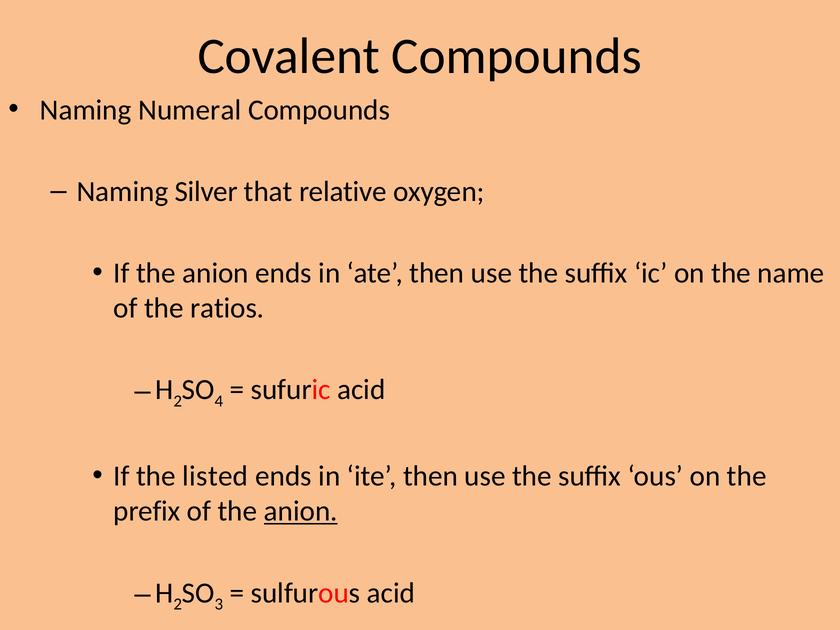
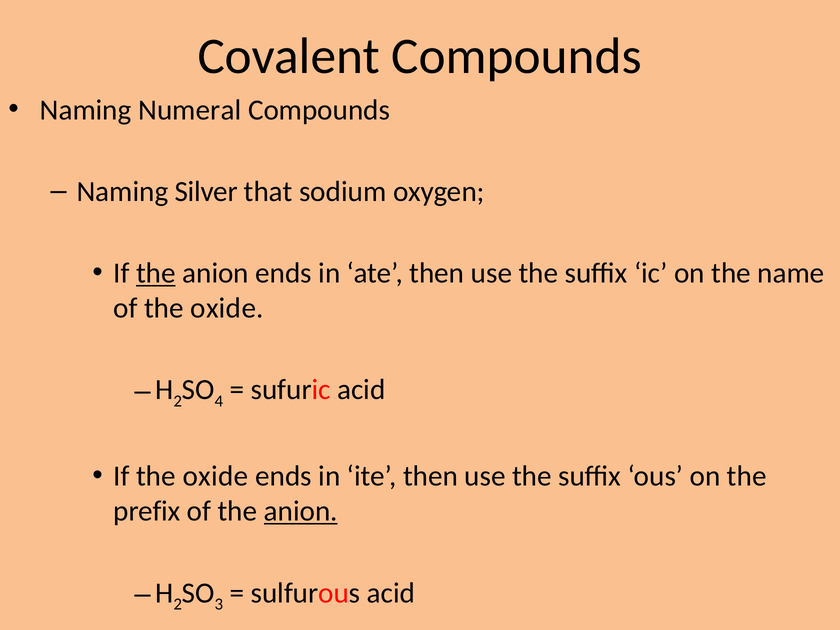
relative: relative -> sodium
the at (156, 273) underline: none -> present
of the ratios: ratios -> oxide
If the listed: listed -> oxide
